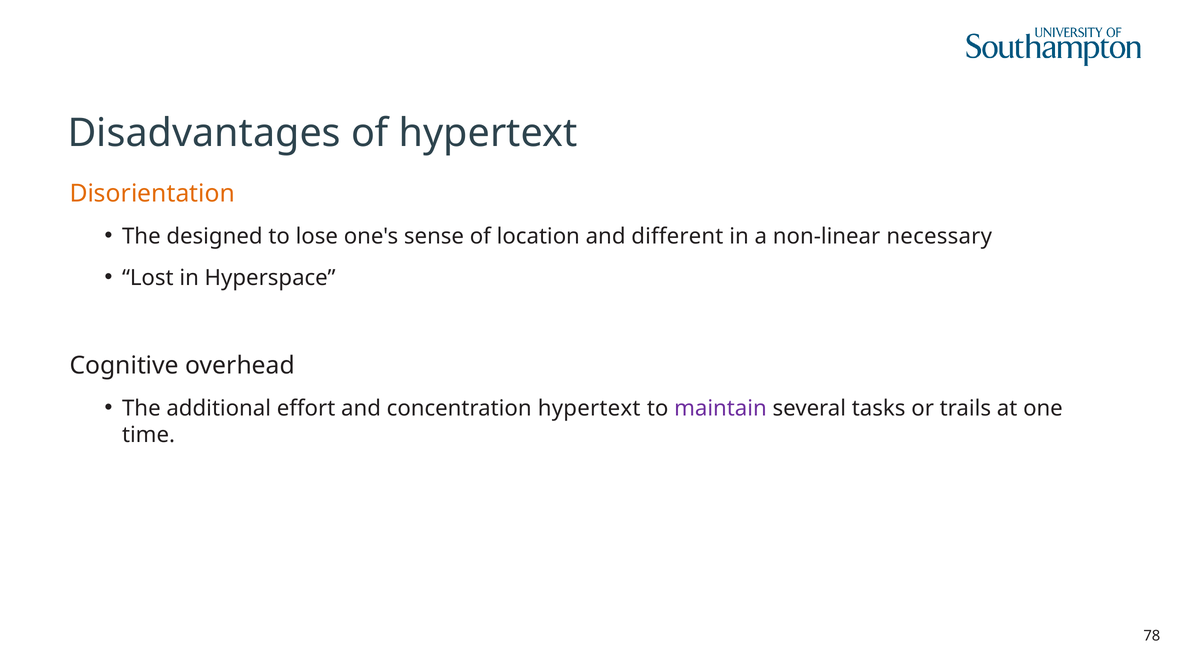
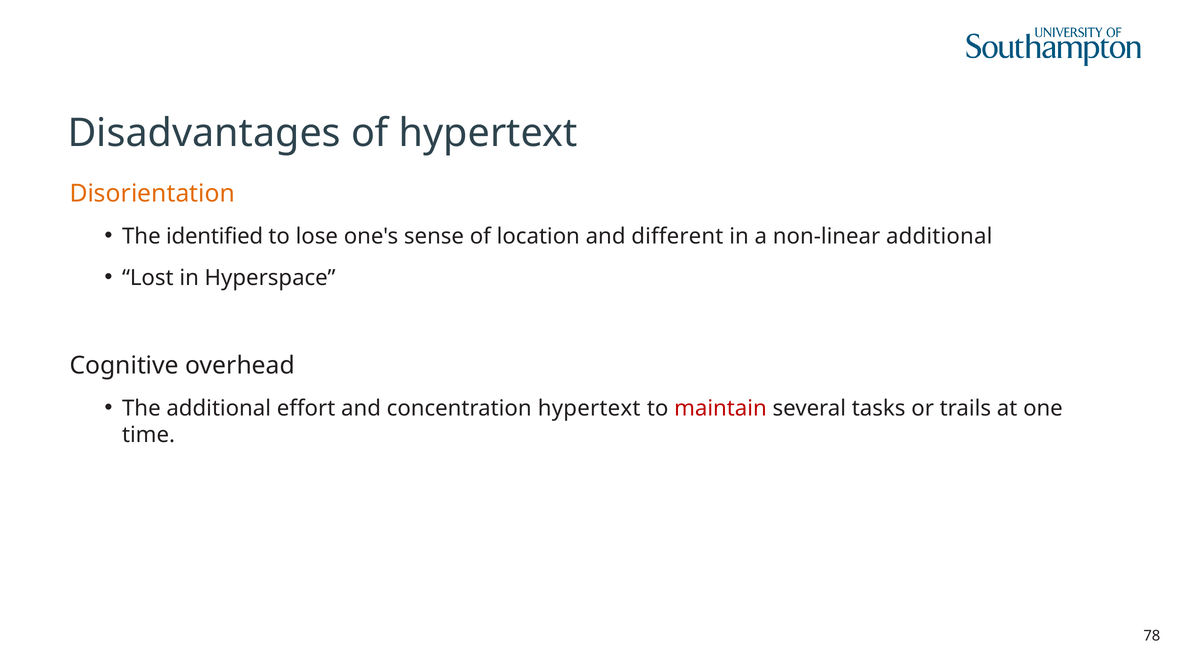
designed: designed -> identified
non-linear necessary: necessary -> additional
maintain colour: purple -> red
